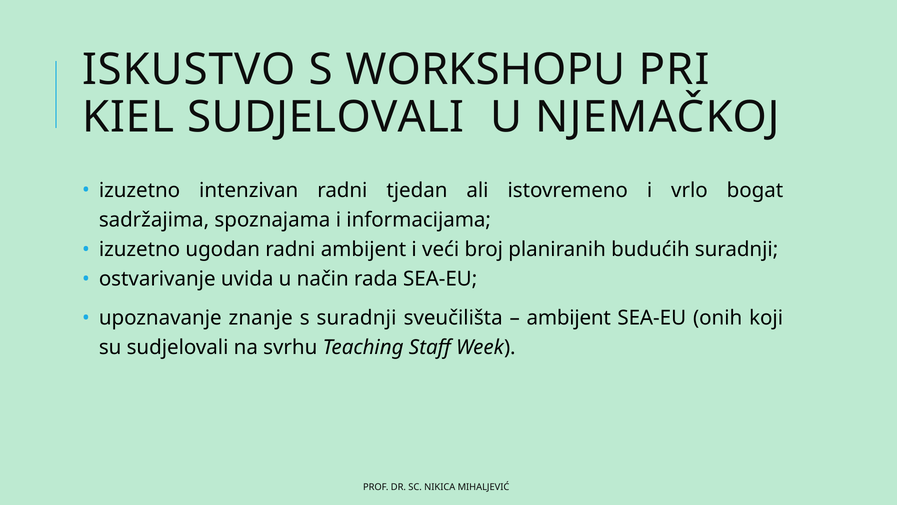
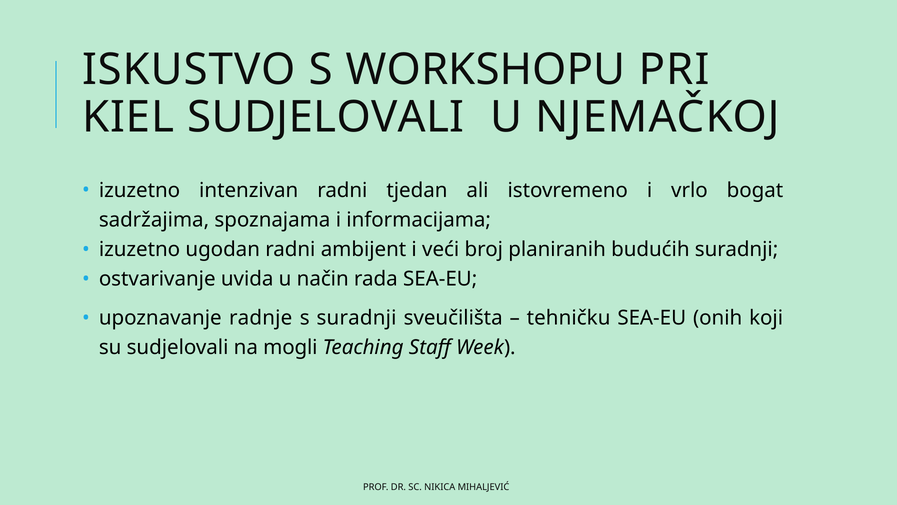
znanje: znanje -> radnje
ambijent at (569, 318): ambijent -> tehničku
svrhu: svrhu -> mogli
